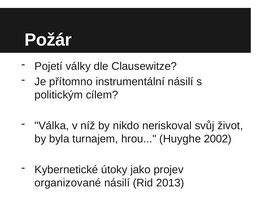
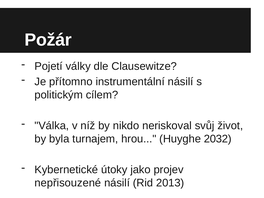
2002: 2002 -> 2032
organizované: organizované -> nepřisouzené
